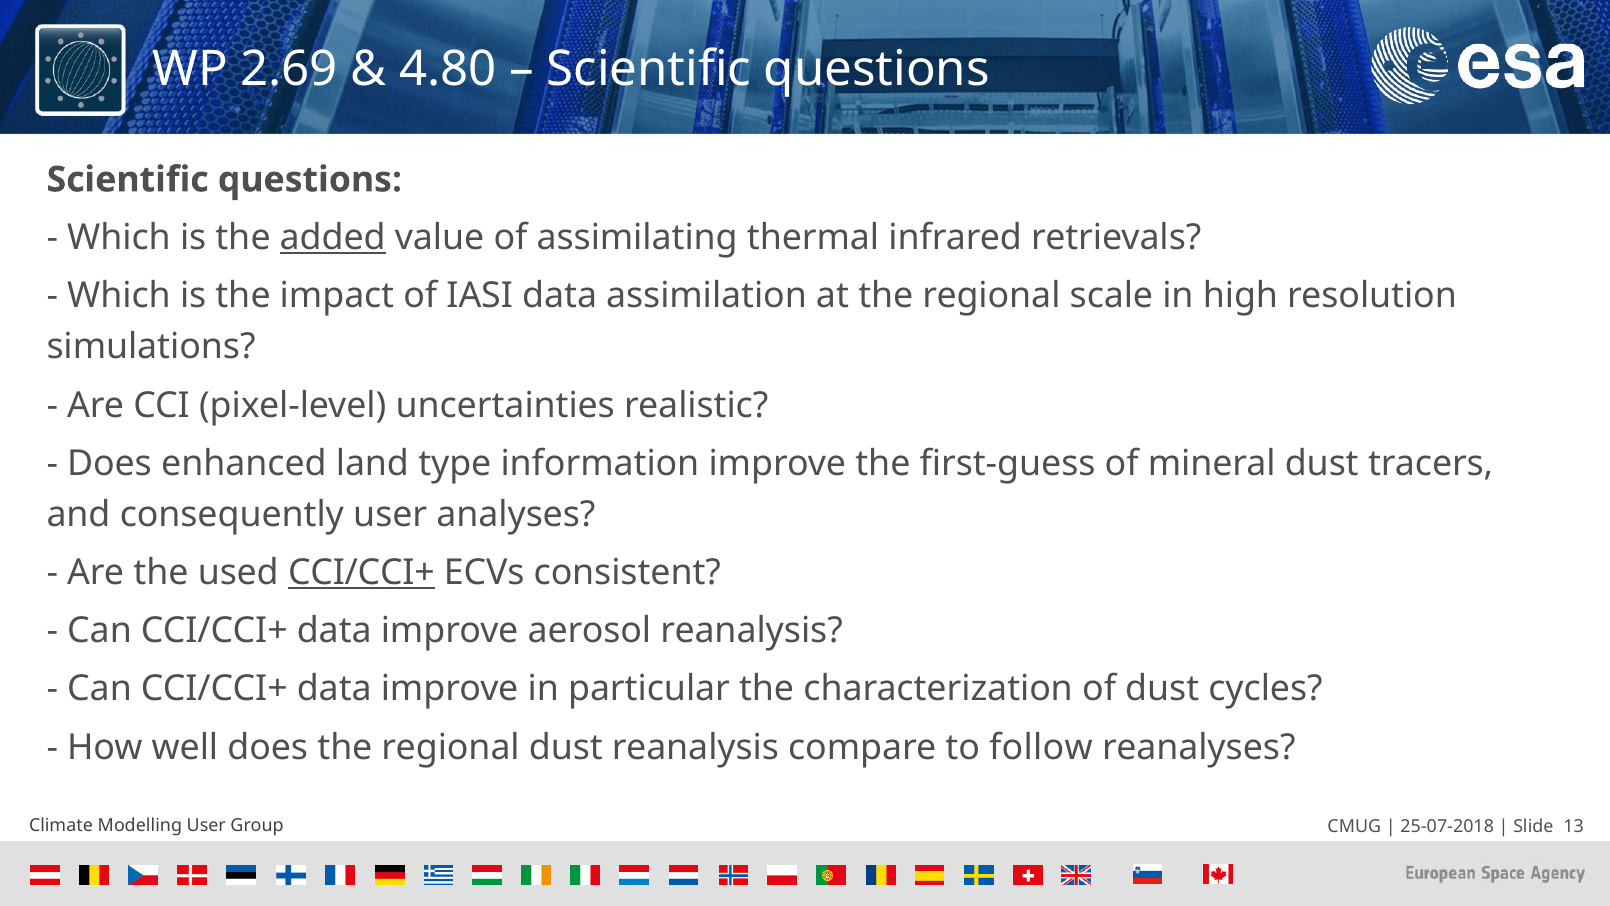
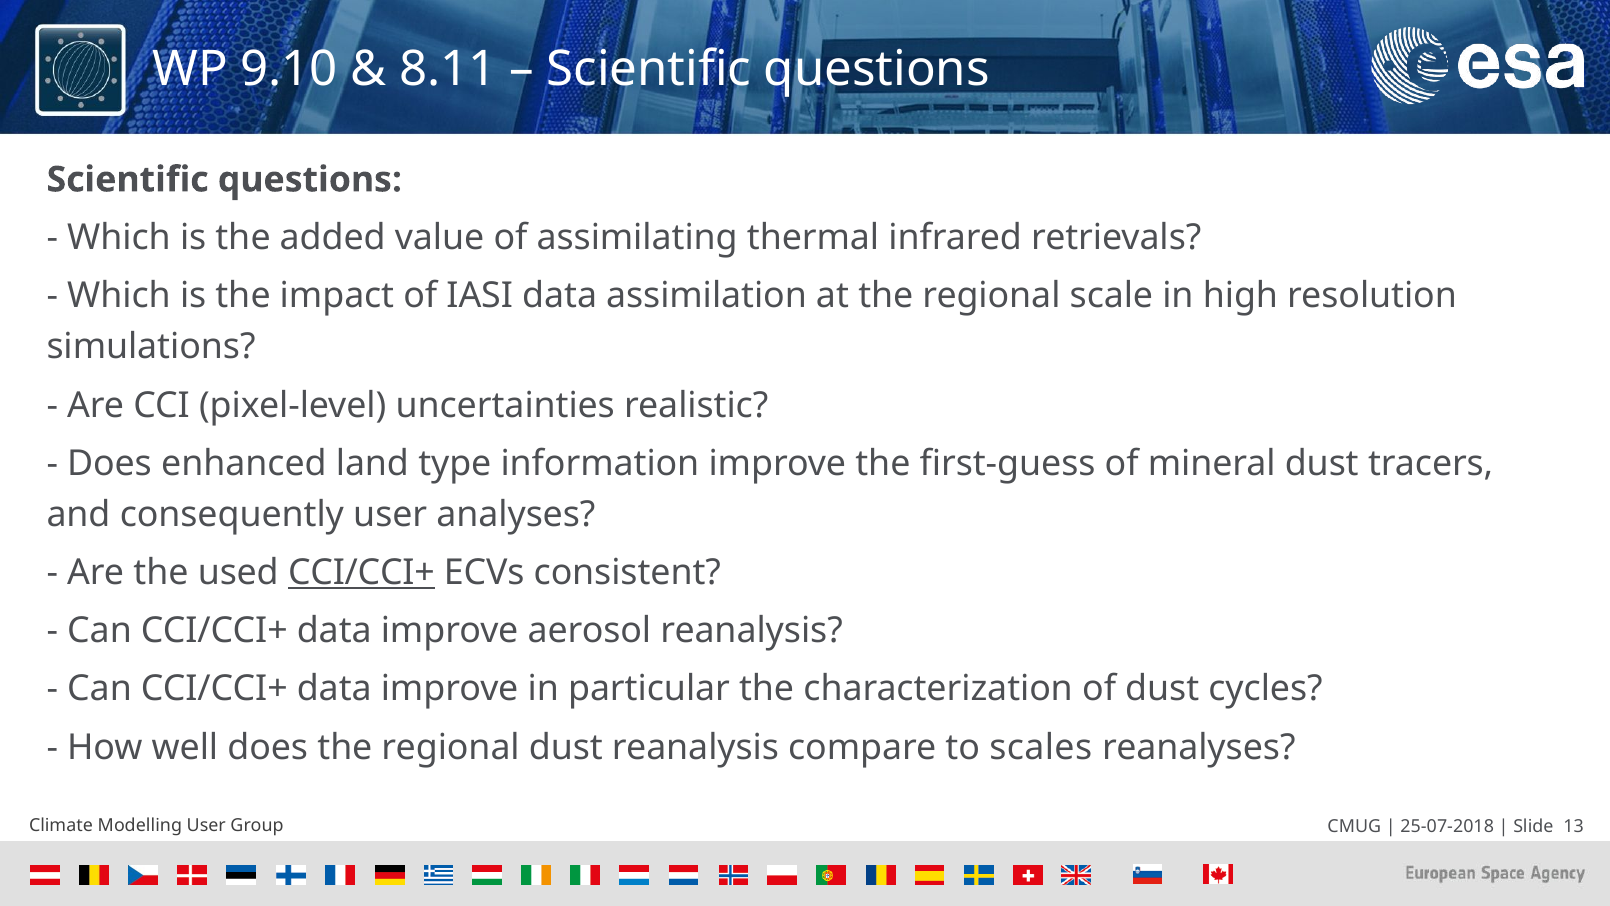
2.69: 2.69 -> 9.10
4.80: 4.80 -> 8.11
added underline: present -> none
follow: follow -> scales
